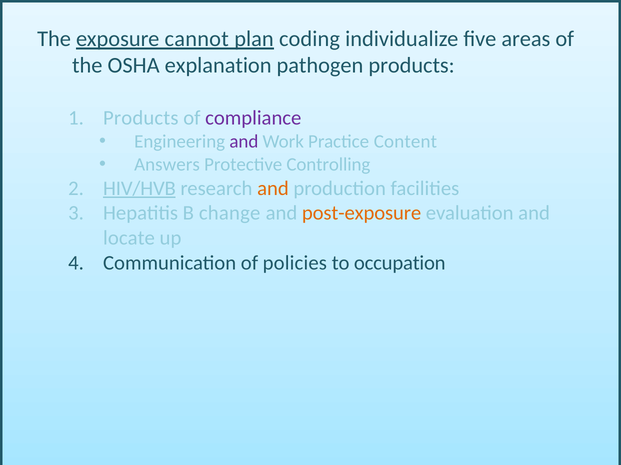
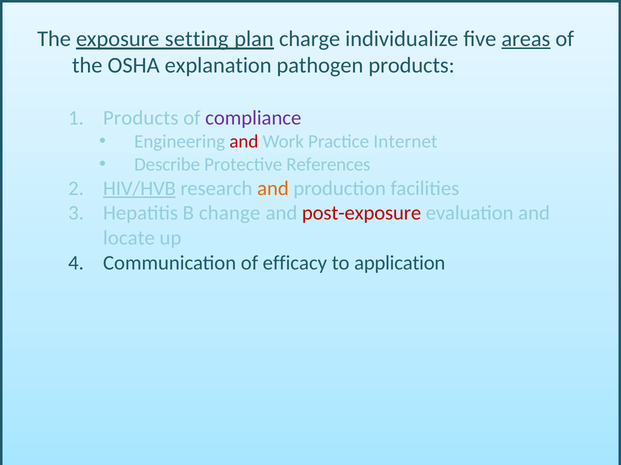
cannot: cannot -> setting
coding: coding -> charge
areas underline: none -> present
and at (244, 142) colour: purple -> red
Content: Content -> Internet
Answers: Answers -> Describe
Controlling: Controlling -> References
post-exposure colour: orange -> red
policies: policies -> efficacy
occupation: occupation -> application
